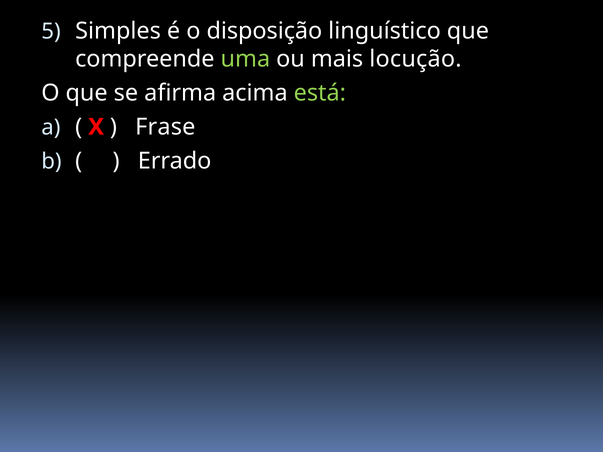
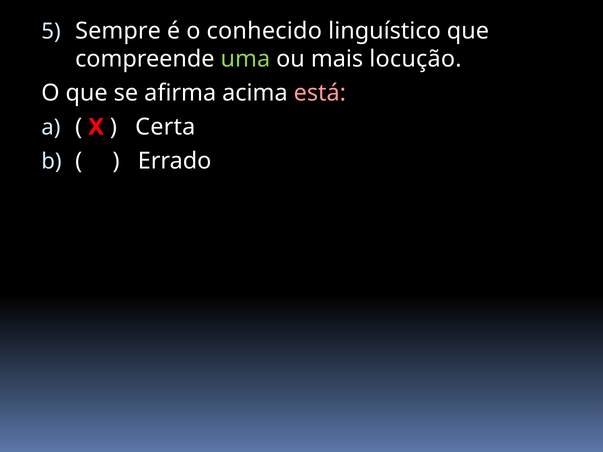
Simples: Simples -> Sempre
disposição: disposição -> conhecido
está colour: light green -> pink
Frase: Frase -> Certa
